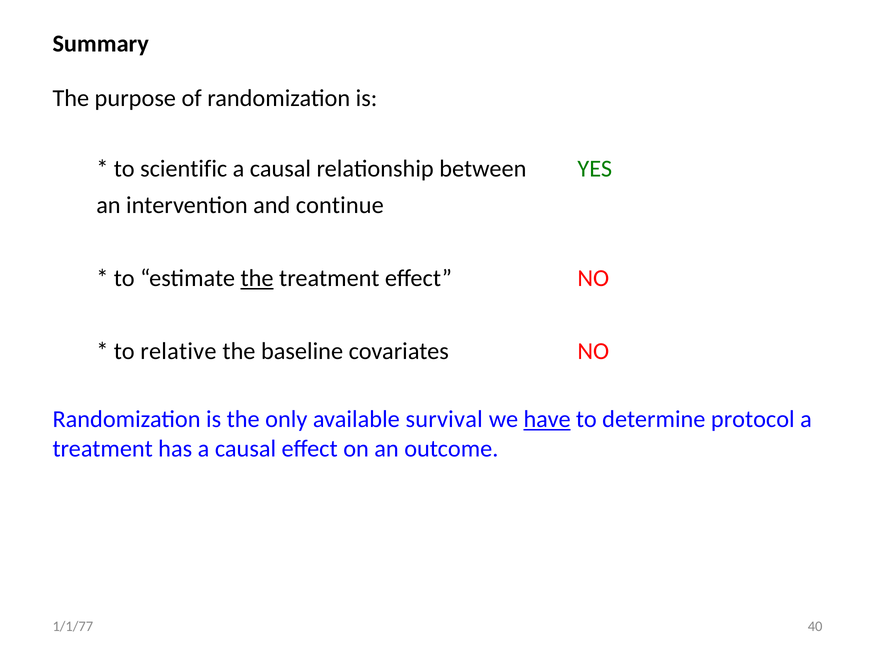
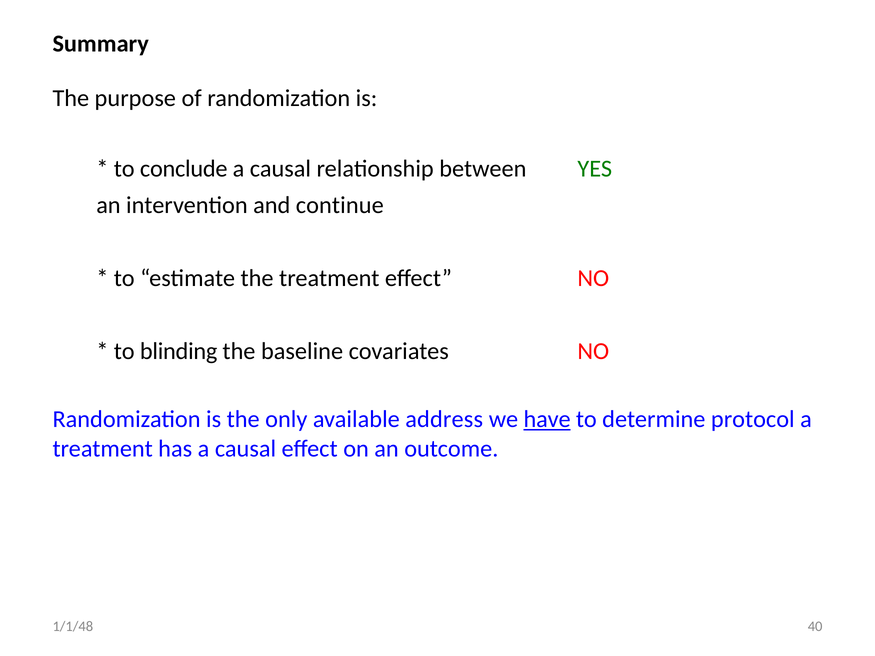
scientific: scientific -> conclude
the at (257, 278) underline: present -> none
relative: relative -> blinding
survival: survival -> address
1/1/77: 1/1/77 -> 1/1/48
